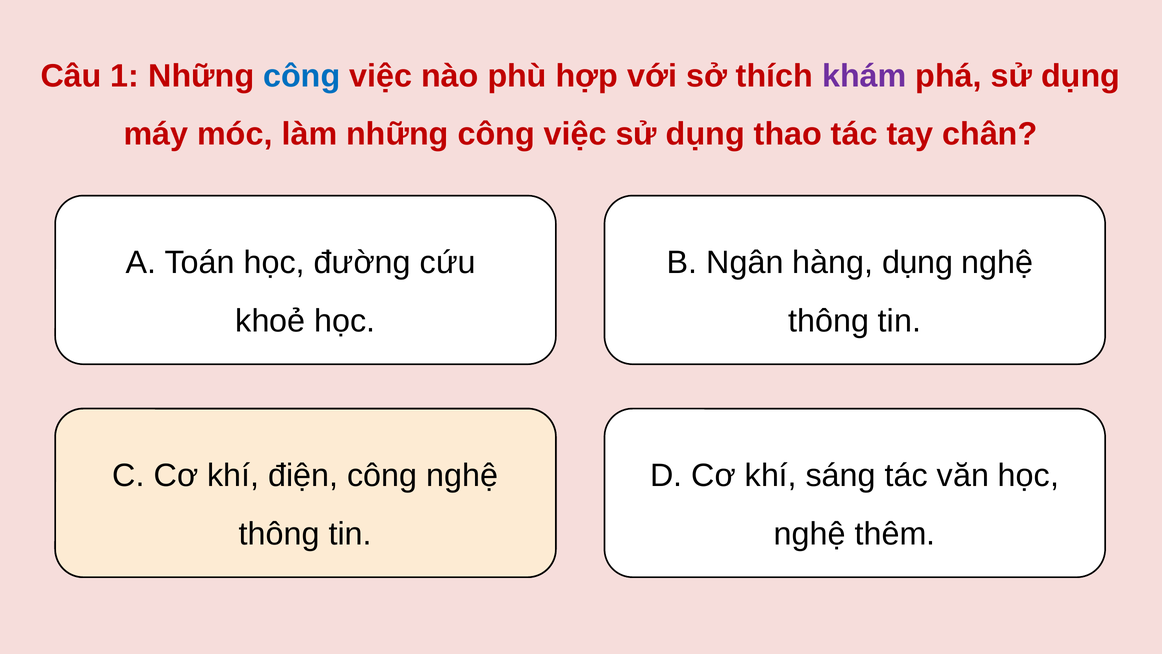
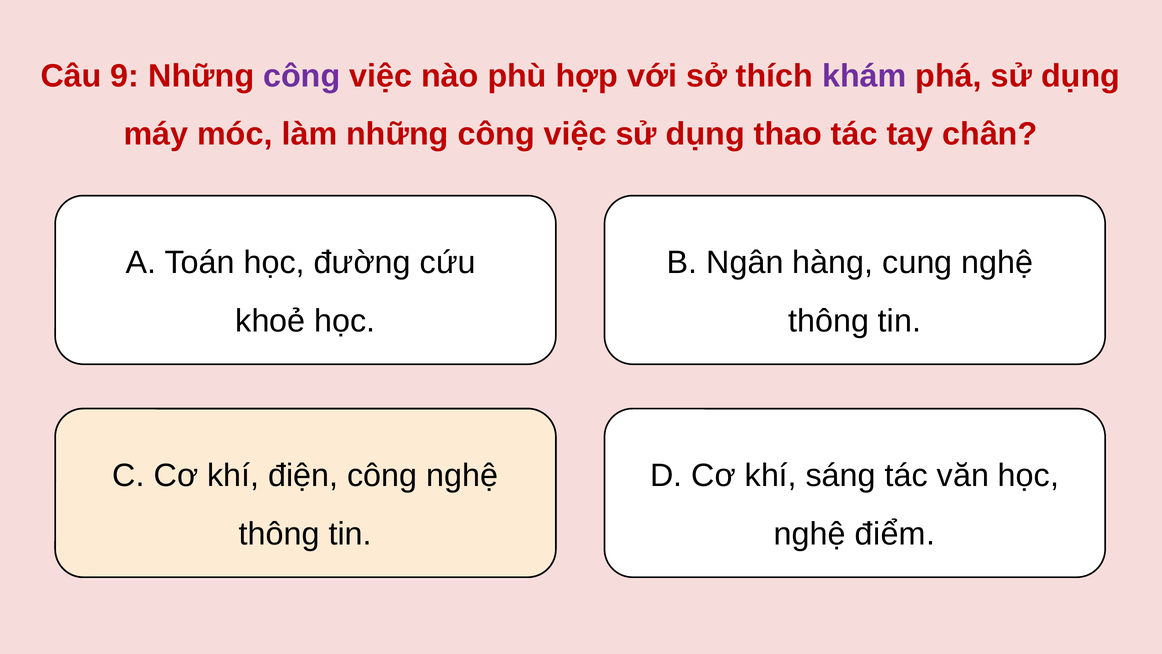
1: 1 -> 9
công at (302, 76) colour: blue -> purple
hàng dụng: dụng -> cung
thêm: thêm -> điểm
